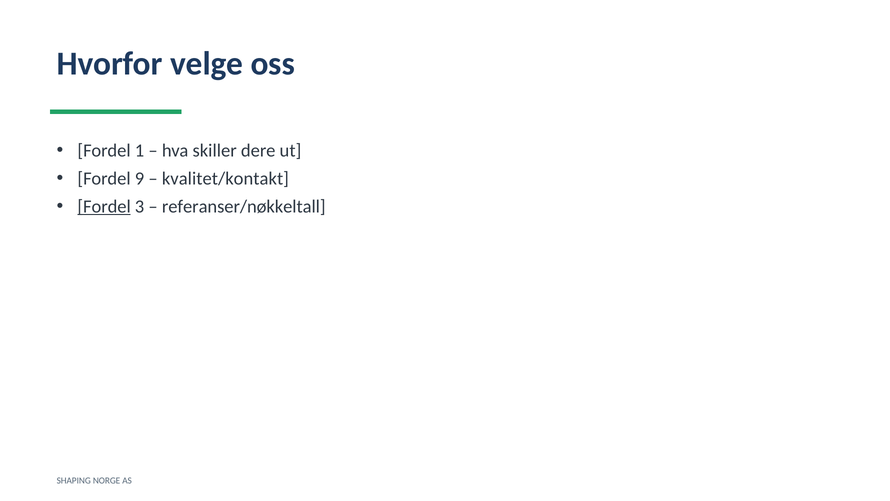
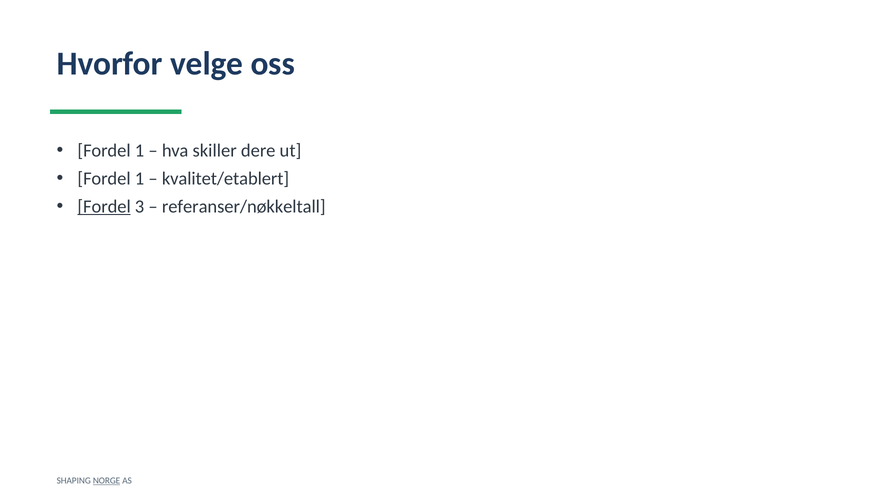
9 at (140, 179): 9 -> 1
kvalitet/kontakt: kvalitet/kontakt -> kvalitet/etablert
NORGE underline: none -> present
